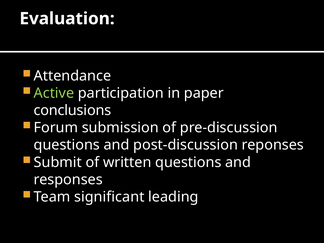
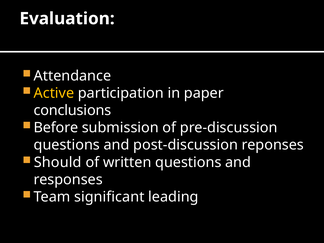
Active colour: light green -> yellow
Forum: Forum -> Before
Submit: Submit -> Should
